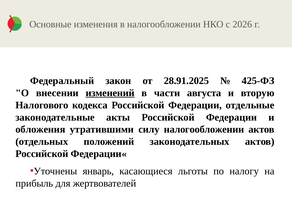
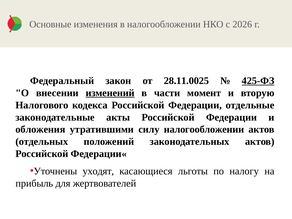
28.91.2025: 28.91.2025 -> 28.11.0025
425-ФЗ underline: none -> present
августа: августа -> момент
январь: январь -> уходят
